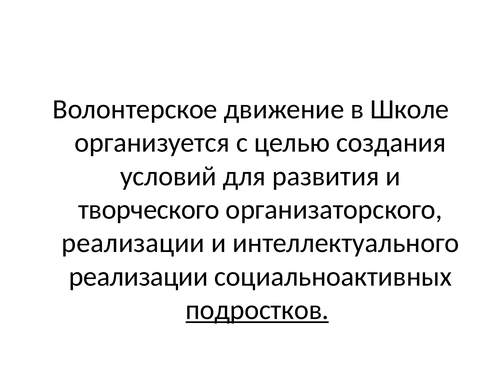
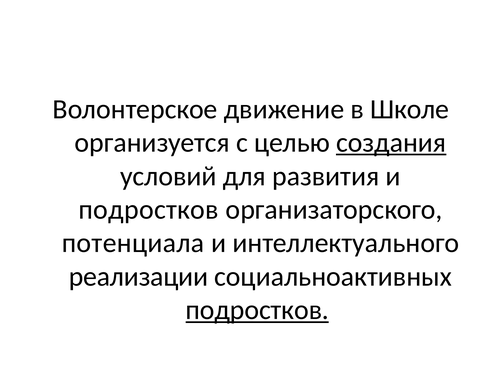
создания underline: none -> present
творческого at (149, 209): творческого -> подростков
реализации at (133, 243): реализации -> потенциала
